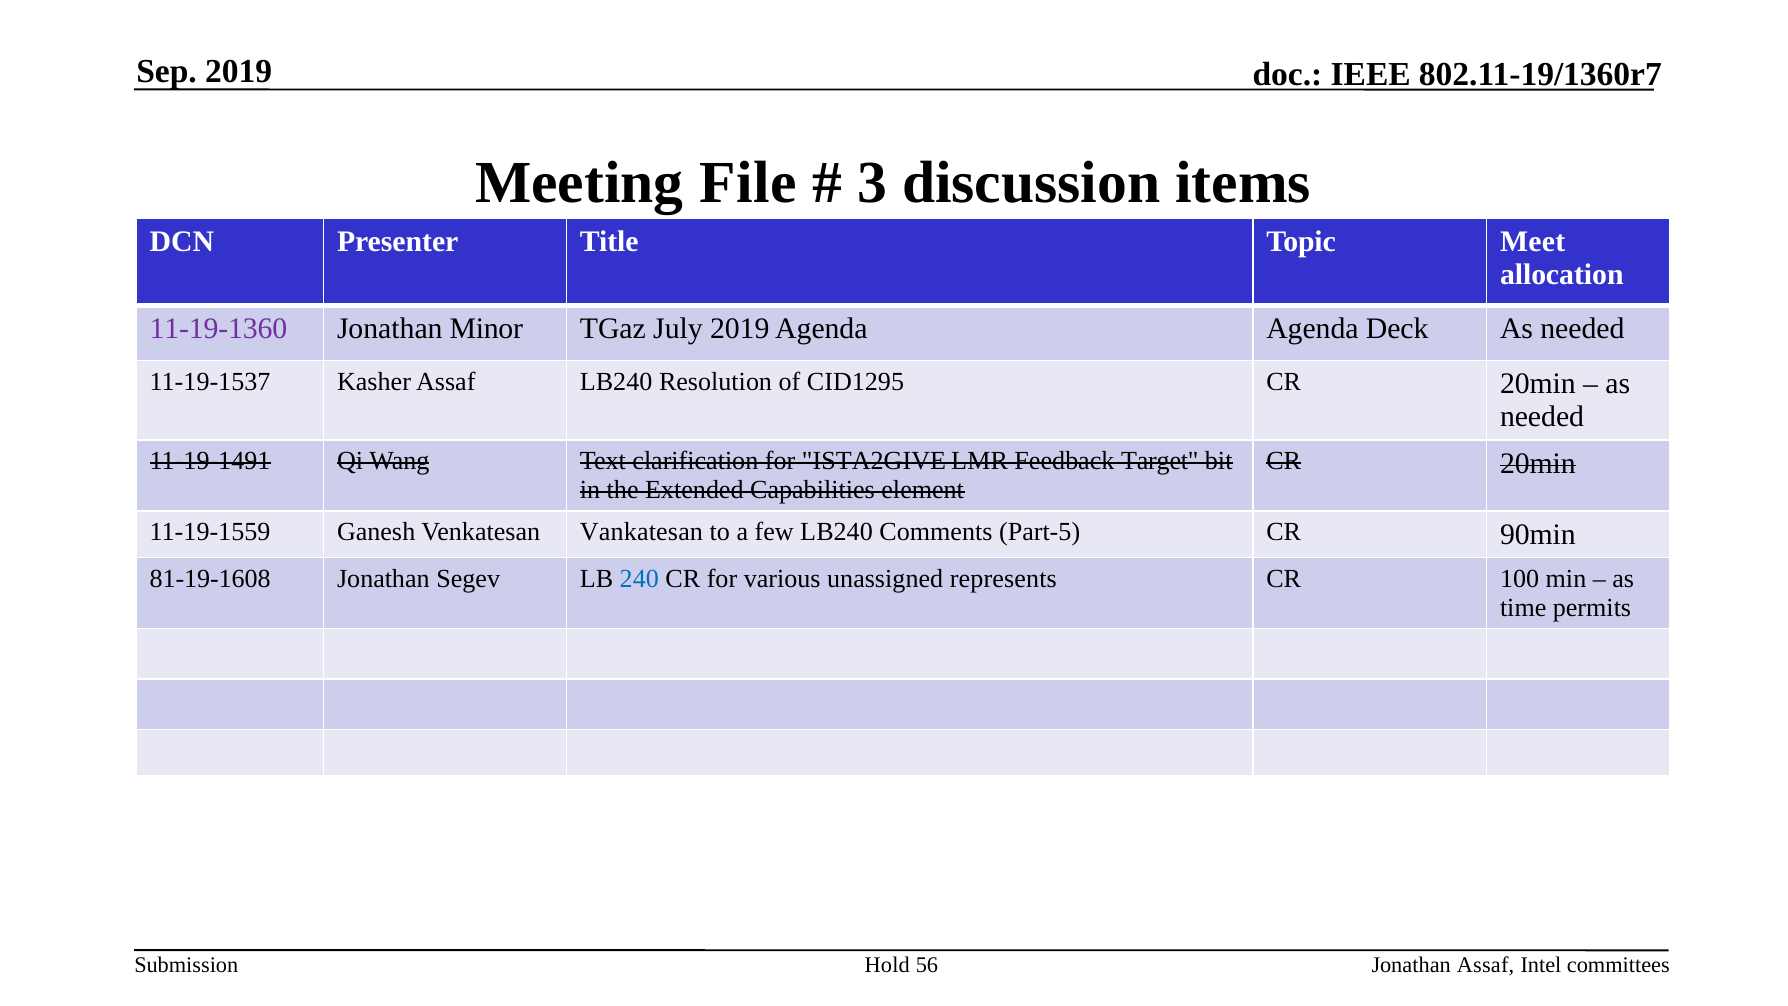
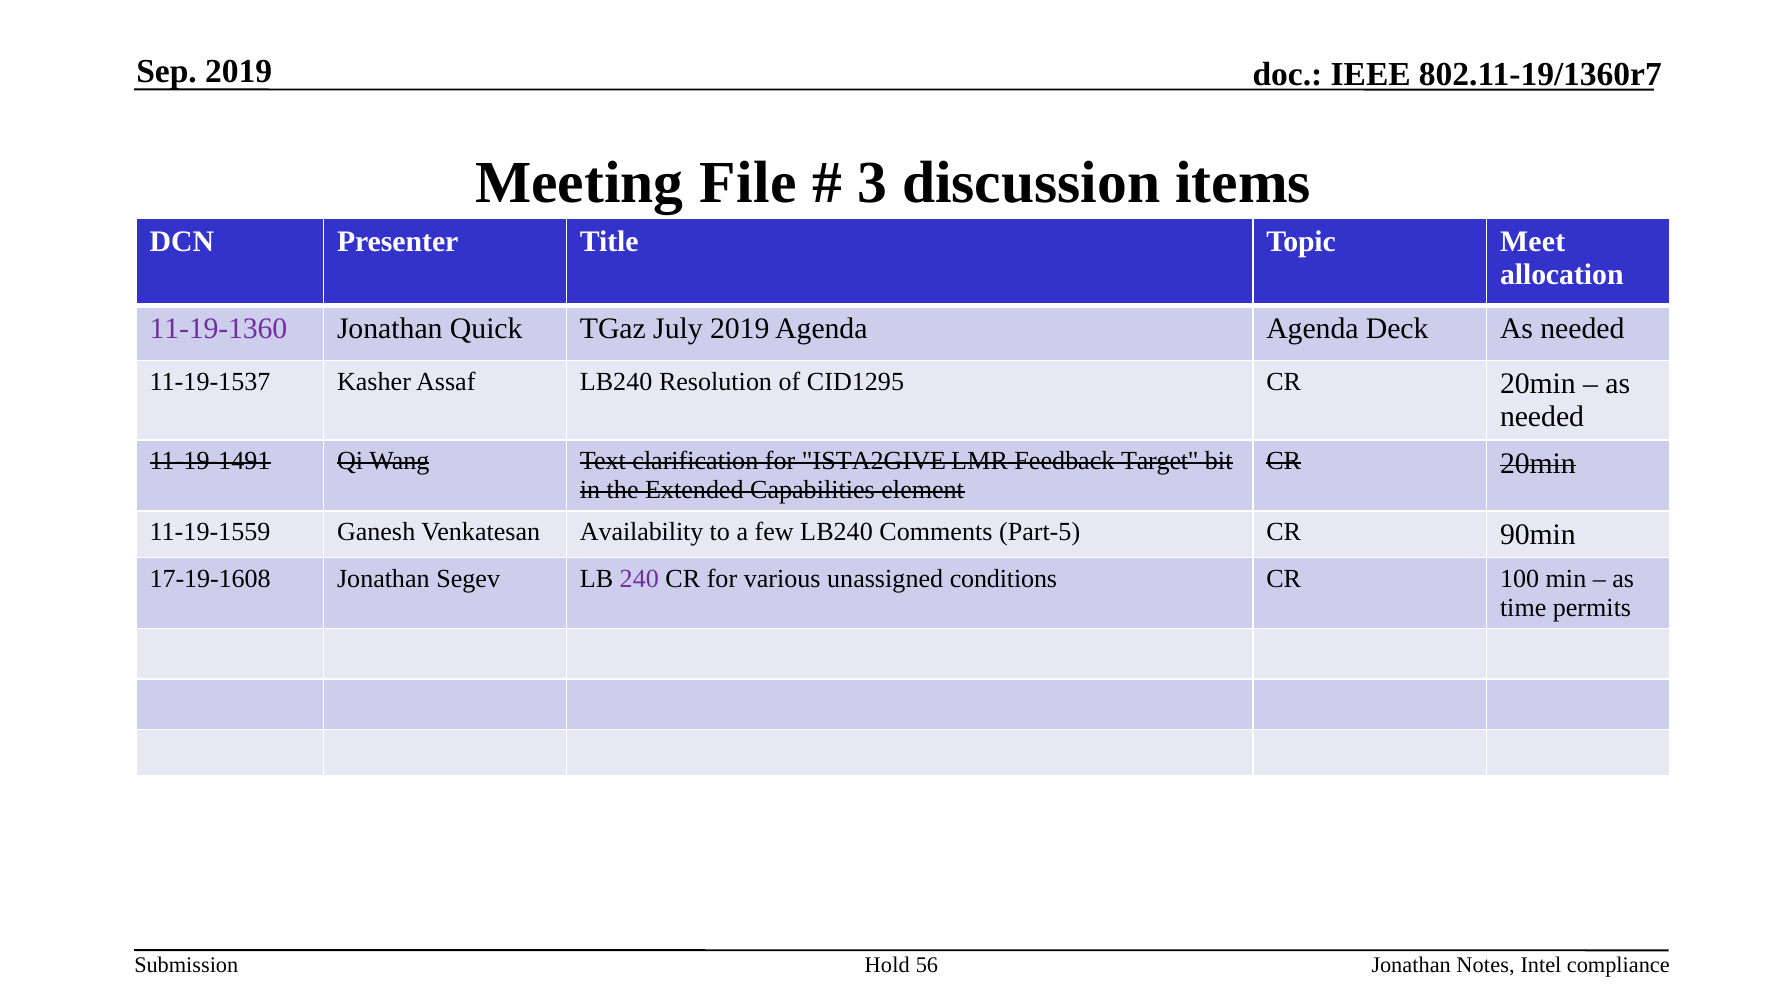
Minor: Minor -> Quick
Vankatesan: Vankatesan -> Availability
81-19-1608: 81-19-1608 -> 17-19-1608
240 colour: blue -> purple
represents: represents -> conditions
Jonathan Assaf: Assaf -> Notes
committees: committees -> compliance
